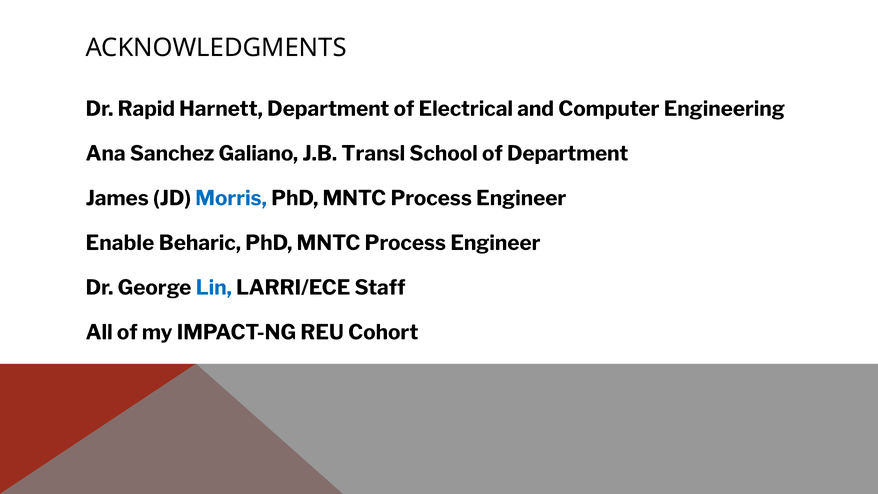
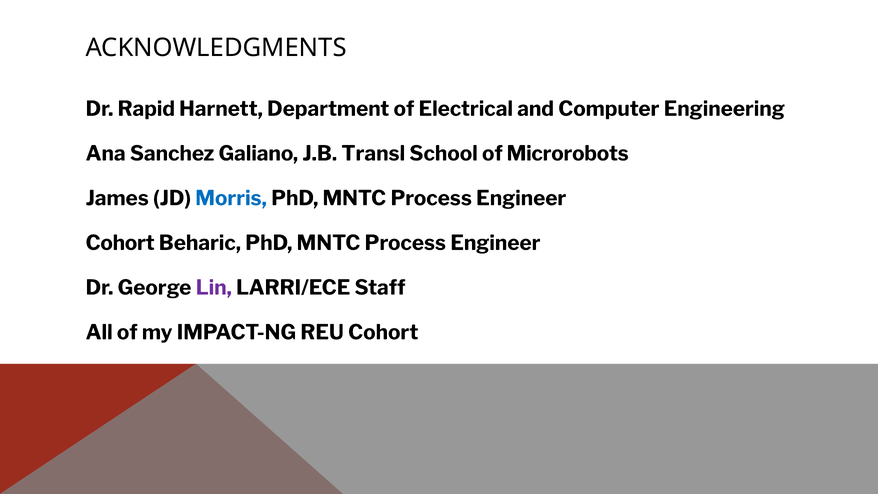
of Department: Department -> Microrobots
Enable at (120, 243): Enable -> Cohort
Lin colour: blue -> purple
